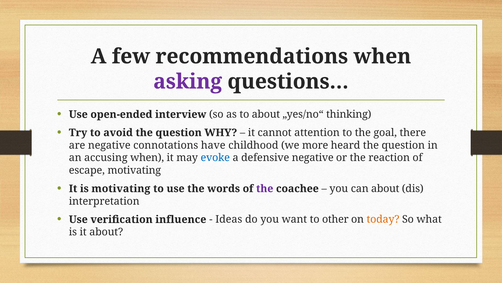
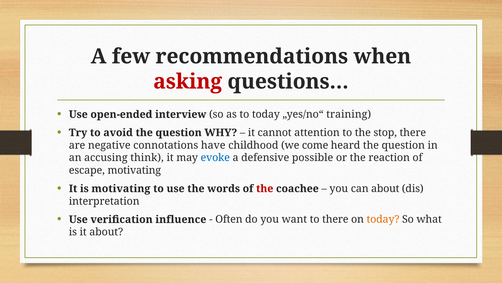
asking colour: purple -> red
to about: about -> today
thinking: thinking -> training
goal: goal -> stop
more: more -> come
accusing when: when -> think
defensive negative: negative -> possible
the at (265, 188) colour: purple -> red
Ideas: Ideas -> Often
to other: other -> there
